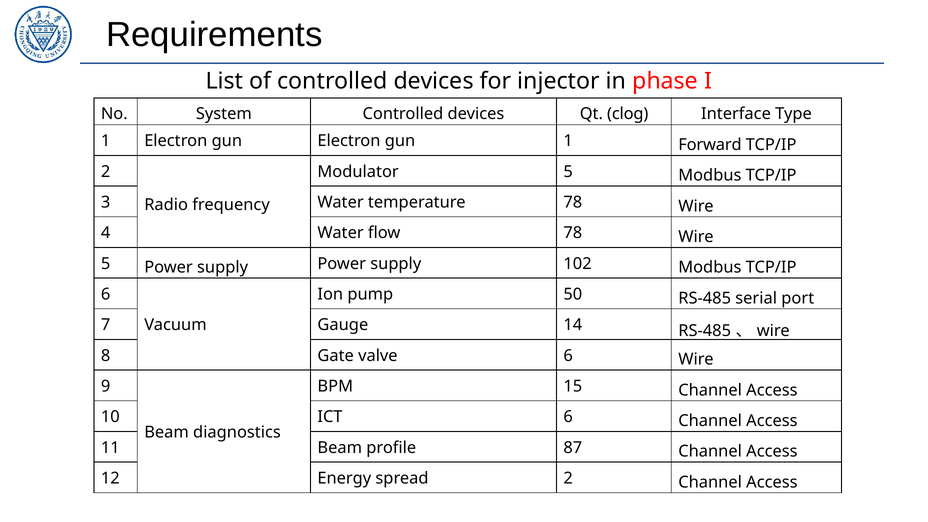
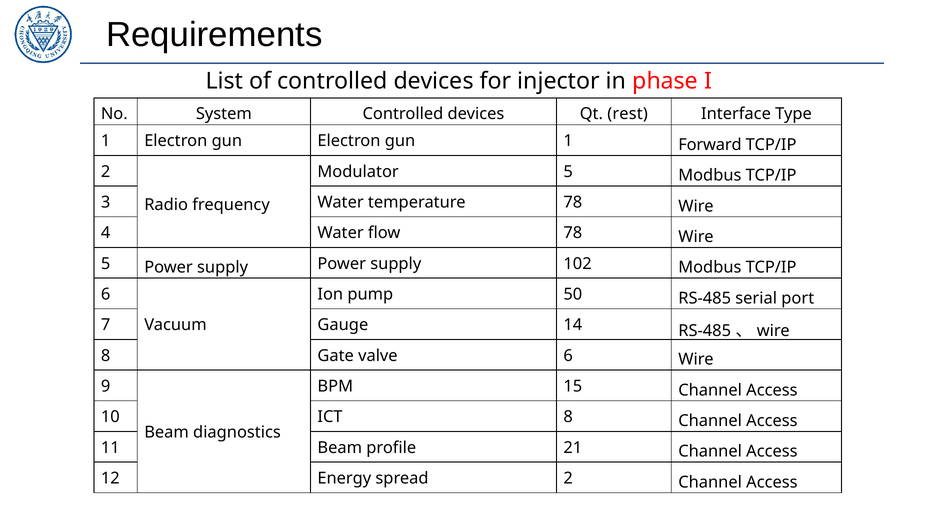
clog: clog -> rest
ICT 6: 6 -> 8
87: 87 -> 21
